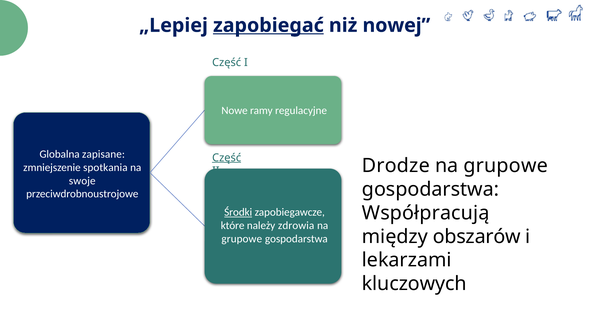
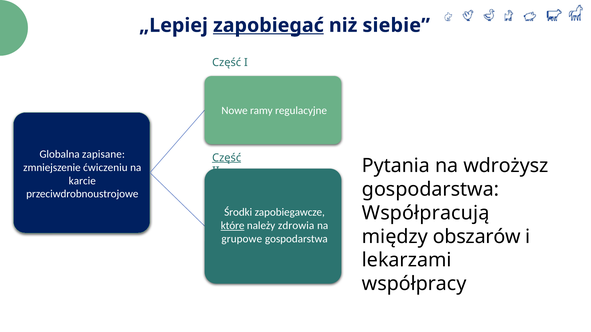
nowej: nowej -> siebie
spotkania: spotkania -> ćwiczeniu
Drodze: Drodze -> Pytania
grupowe at (506, 166): grupowe -> wdrożysz
swoje: swoje -> karcie
Środki underline: present -> none
które underline: none -> present
kluczowych: kluczowych -> współpracy
